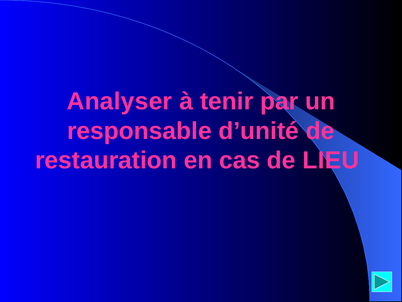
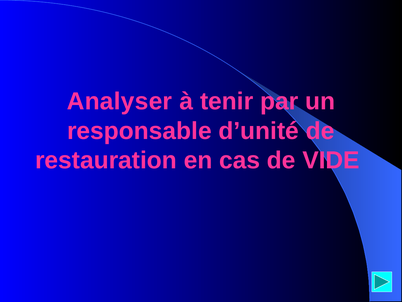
LIEU: LIEU -> VIDE
